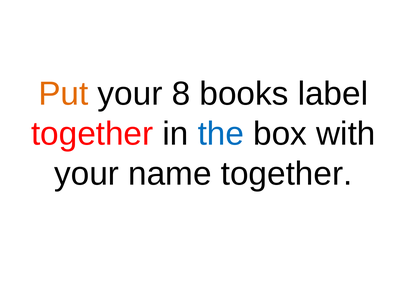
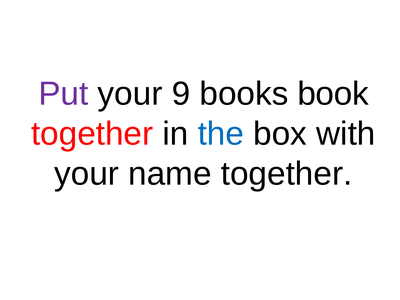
Put colour: orange -> purple
8: 8 -> 9
label: label -> book
